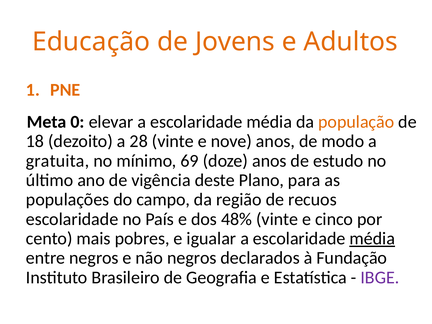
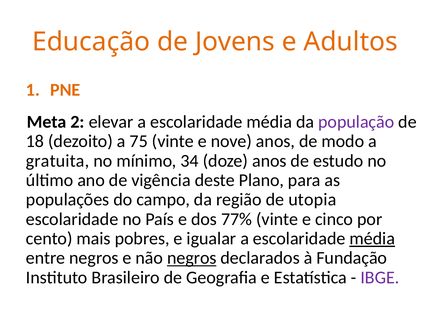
0: 0 -> 2
população colour: orange -> purple
28: 28 -> 75
69: 69 -> 34
recuos: recuos -> utopia
48%: 48% -> 77%
negros at (192, 258) underline: none -> present
